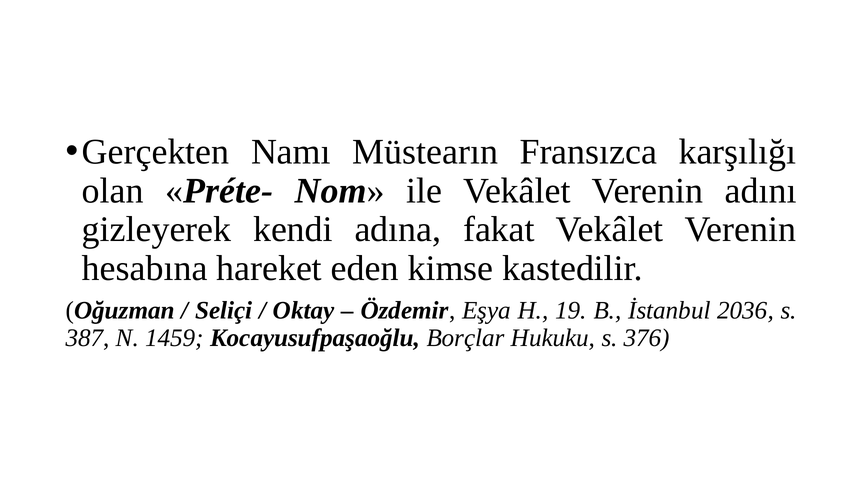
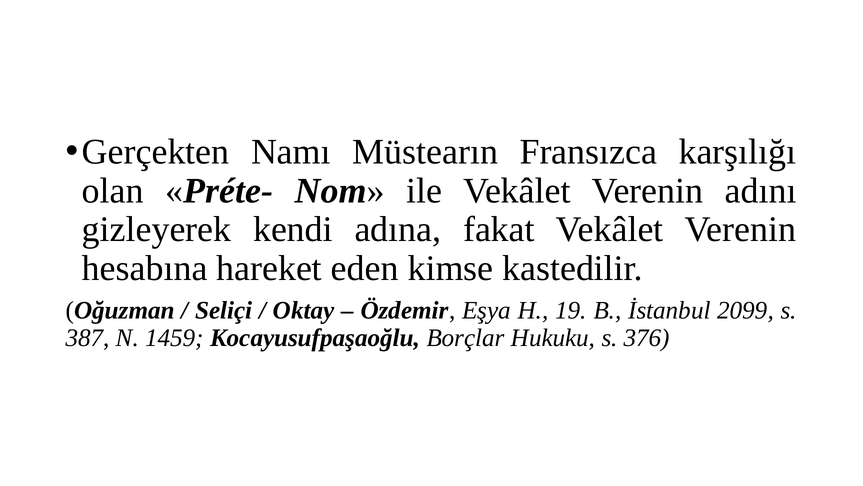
2036: 2036 -> 2099
